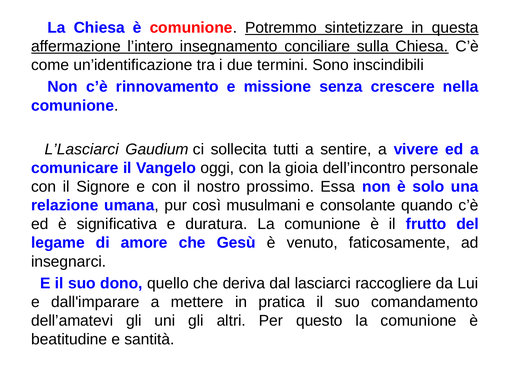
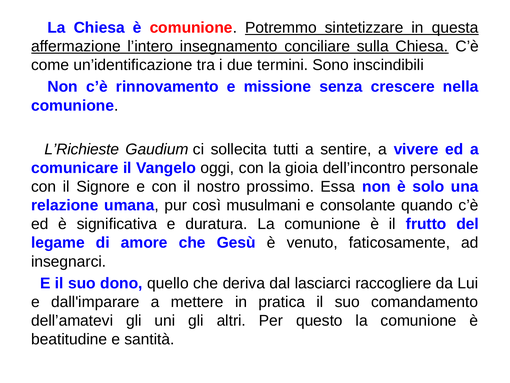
L’Lasciarci: L’Lasciarci -> L’Richieste
